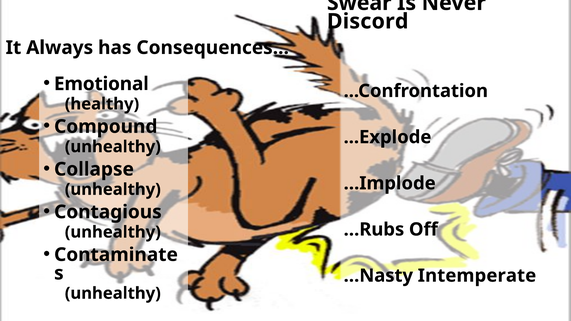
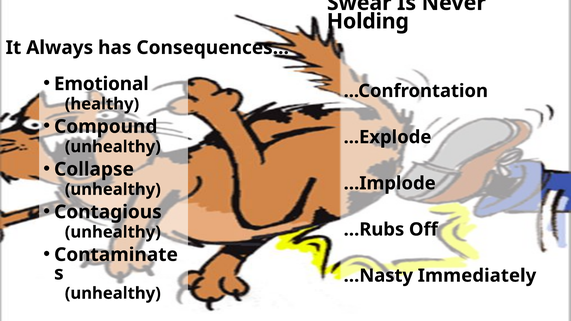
Discord: Discord -> Holding
Intemperate: Intemperate -> Immediately
